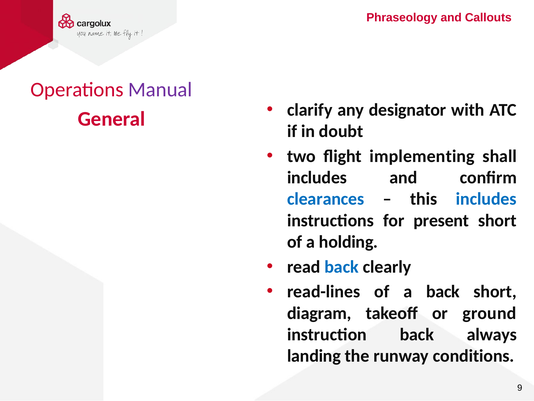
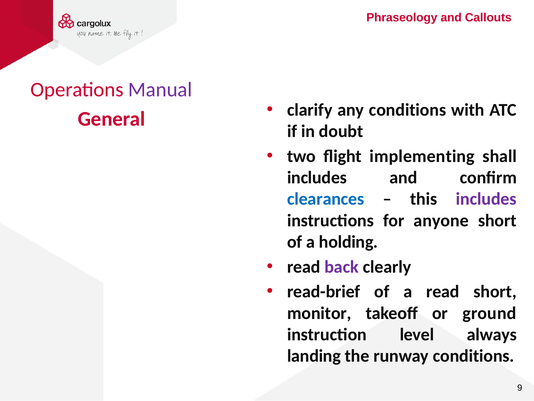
any designator: designator -> conditions
includes at (486, 199) colour: blue -> purple
present: present -> anyone
back at (342, 266) colour: blue -> purple
read-lines: read-lines -> read-brief
a back: back -> read
diagram: diagram -> monitor
instruction back: back -> level
